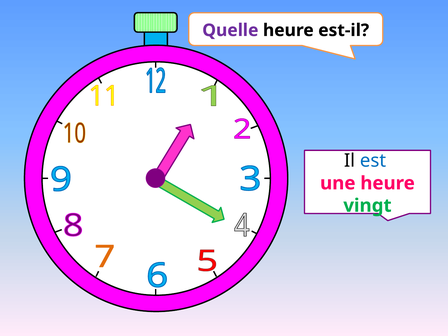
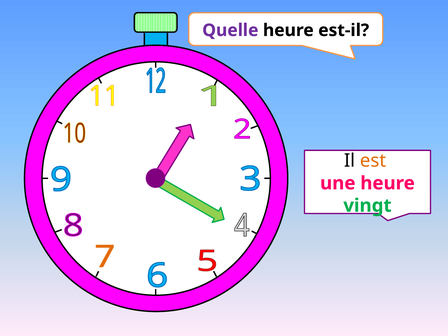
est colour: blue -> orange
